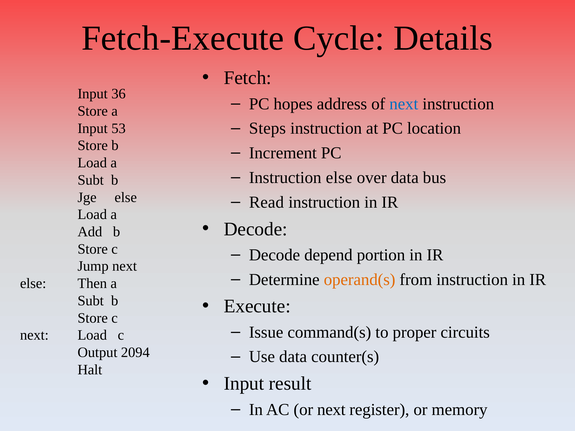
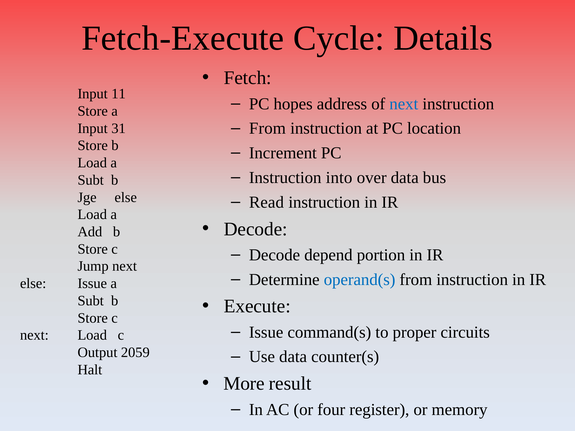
36: 36 -> 11
Steps at (267, 129): Steps -> From
53: 53 -> 31
Instruction else: else -> into
operand(s colour: orange -> blue
else Then: Then -> Issue
2094: 2094 -> 2059
Input at (244, 384): Input -> More
or next: next -> four
